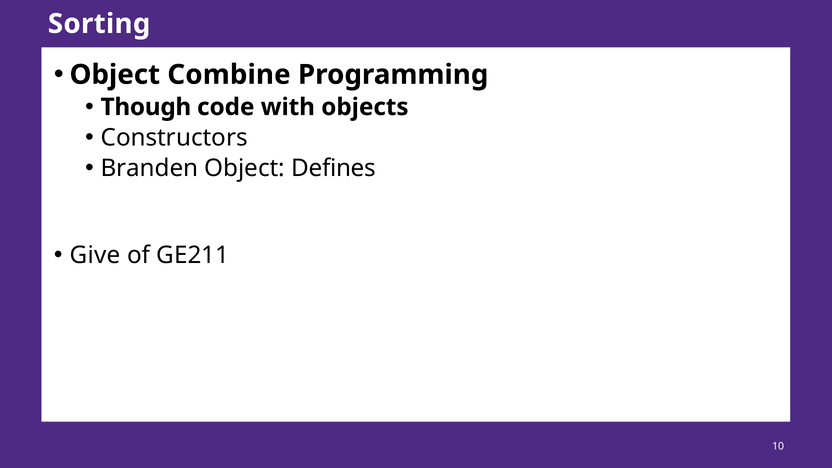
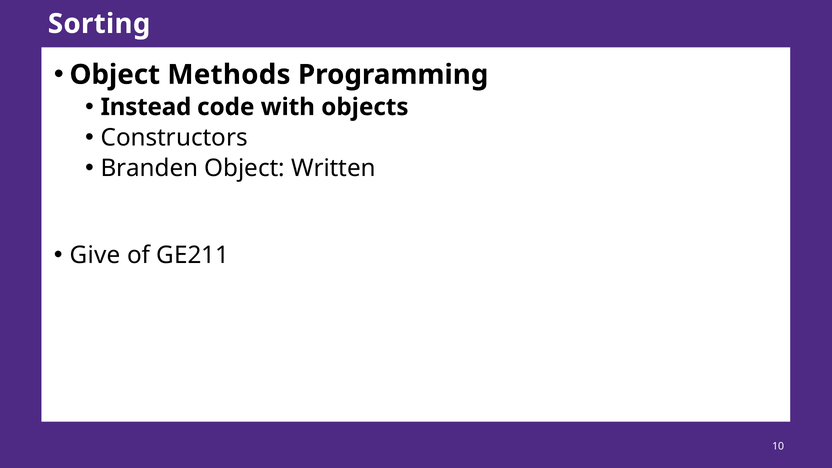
Combine: Combine -> Methods
Though: Though -> Instead
Defines: Defines -> Written
